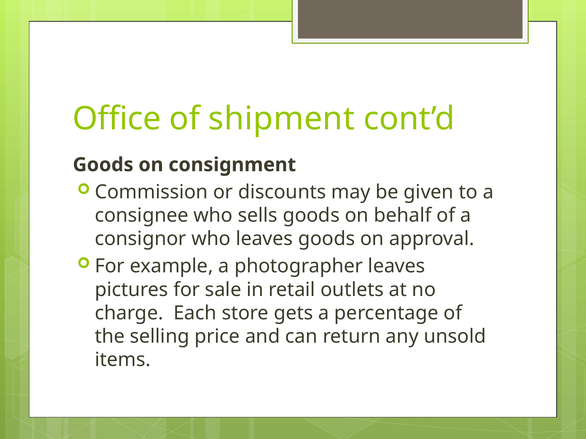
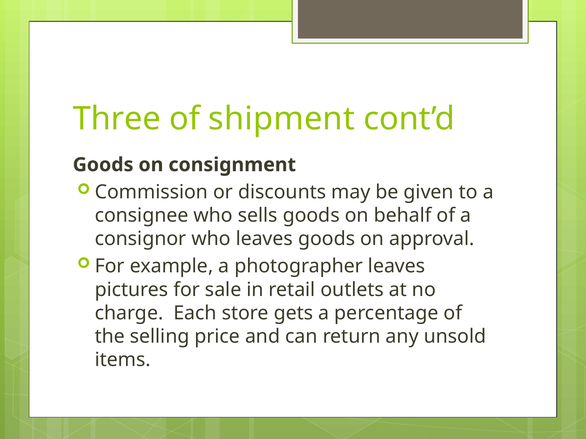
Office: Office -> Three
